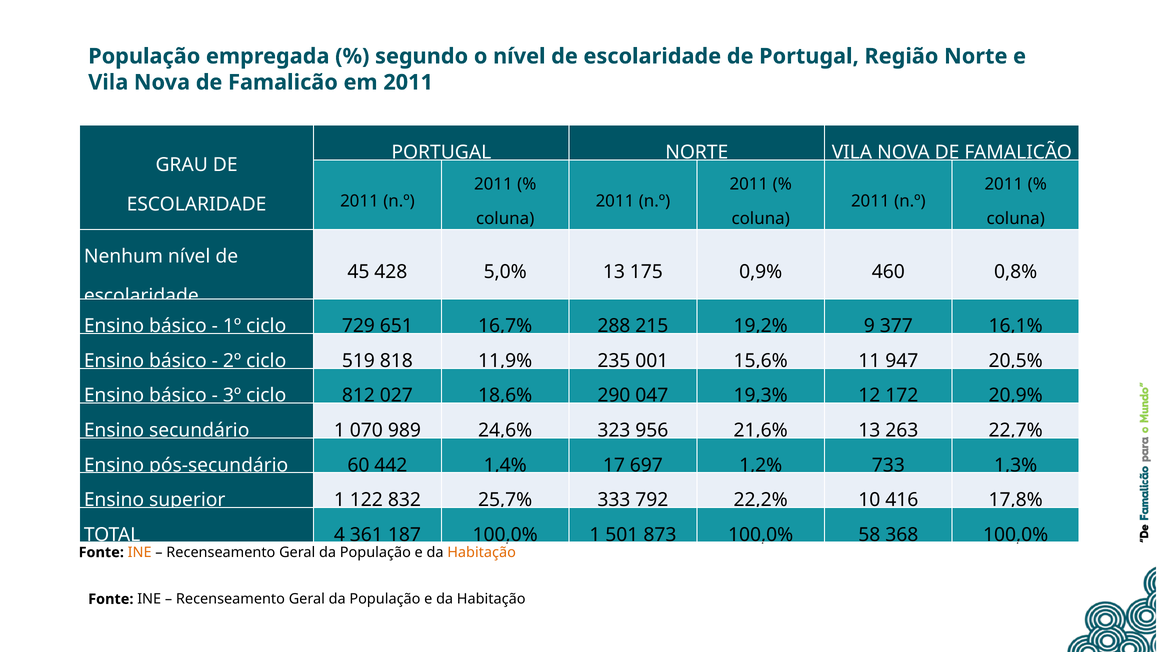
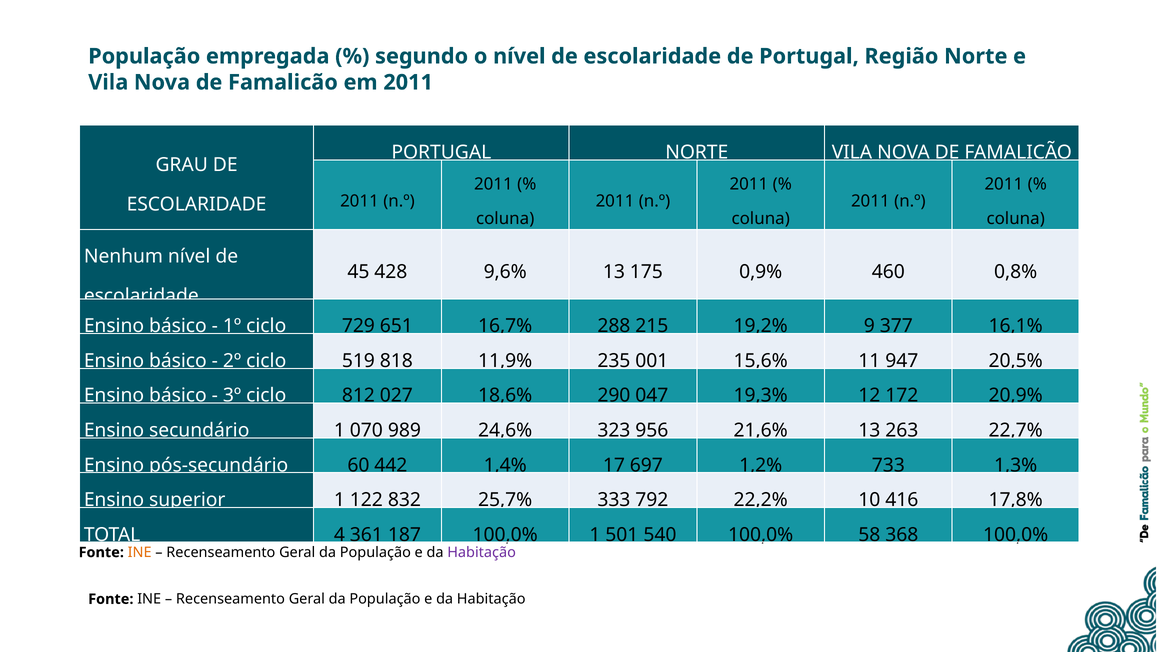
5,0%: 5,0% -> 9,6%
873: 873 -> 540
Habitação at (482, 552) colour: orange -> purple
